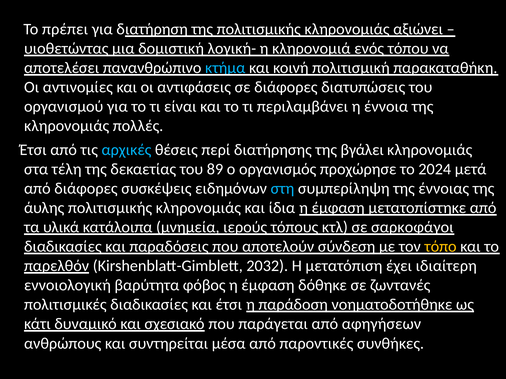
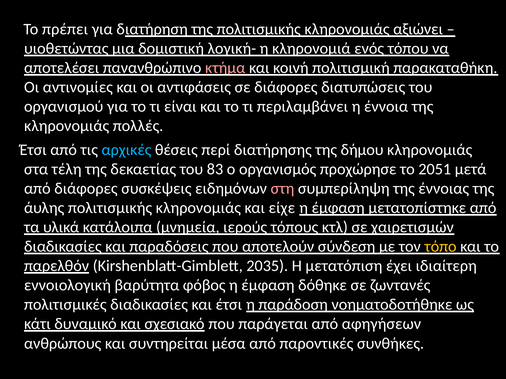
κτήμα colour: light blue -> pink
βγάλει: βγάλει -> δήμου
89: 89 -> 83
2024: 2024 -> 2051
στη colour: light blue -> pink
ίδια: ίδια -> είχε
σαρκοφάγοι: σαρκοφάγοι -> χαιρετισμών
2032: 2032 -> 2035
